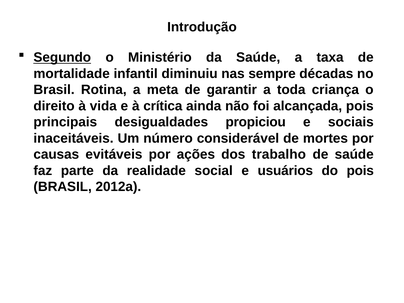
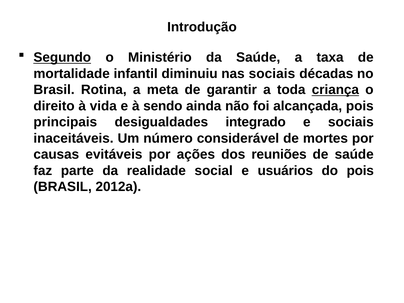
nas sempre: sempre -> sociais
criança underline: none -> present
crítica: crítica -> sendo
propiciou: propiciou -> integrado
trabalho: trabalho -> reuniões
